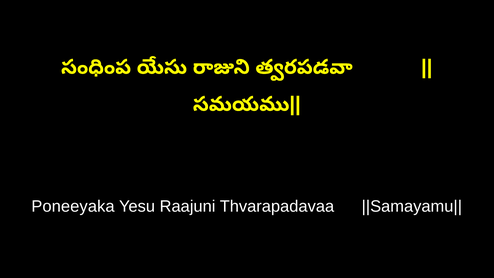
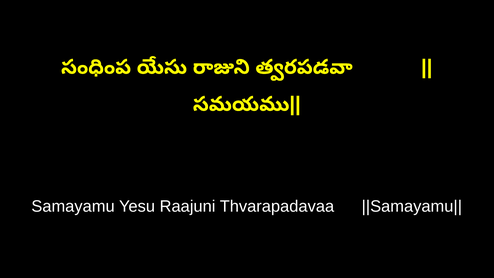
Poneeyaka: Poneeyaka -> Samayamu
